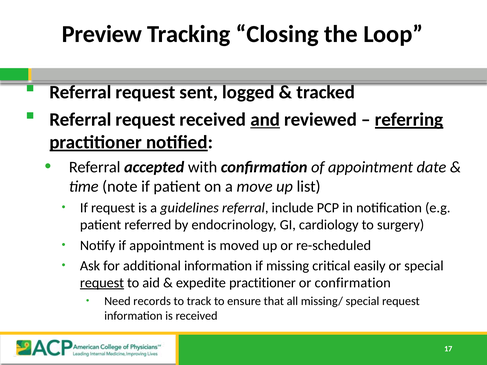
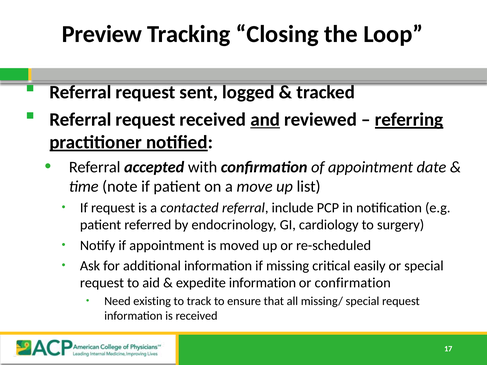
guidelines: guidelines -> contacted
request at (102, 283) underline: present -> none
expedite practitioner: practitioner -> information
records: records -> existing
